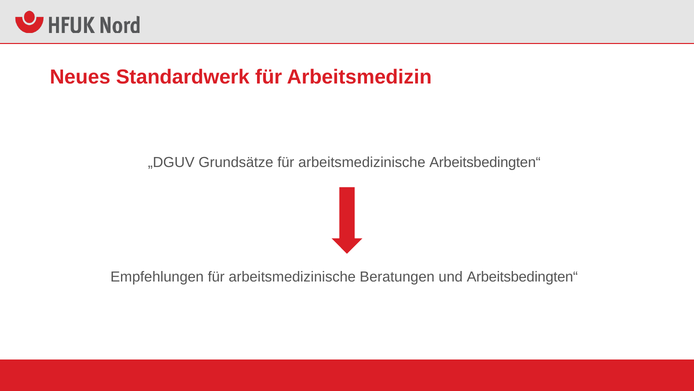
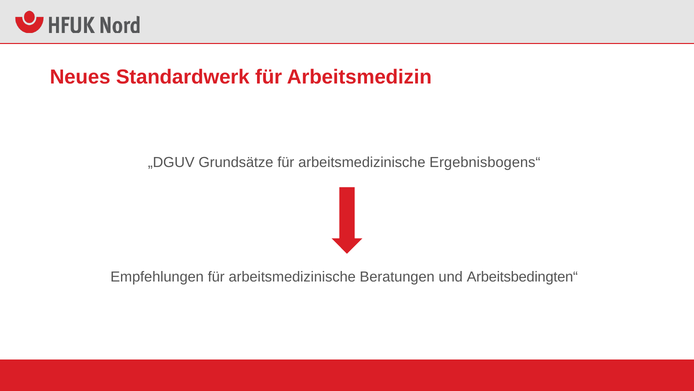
arbeitsmedizinische Arbeitsbedingten“: Arbeitsbedingten“ -> Ergebnisbogens“
